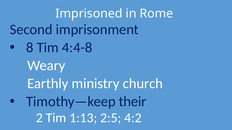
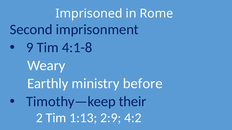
8: 8 -> 9
4:4-8: 4:4-8 -> 4:1-8
church: church -> before
2:5: 2:5 -> 2:9
